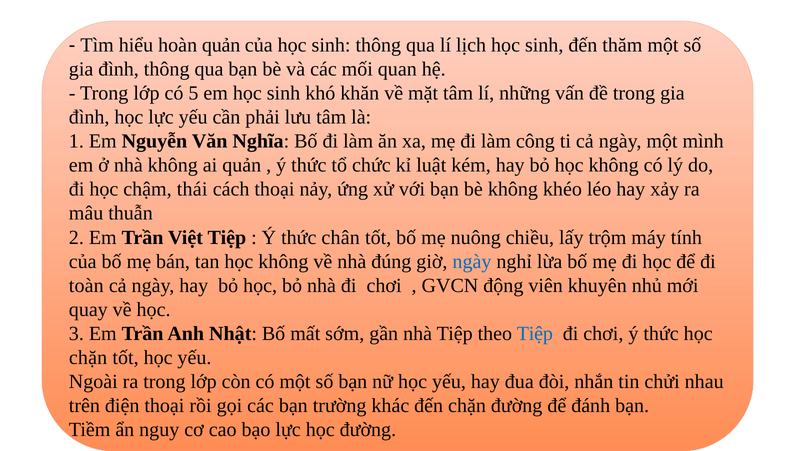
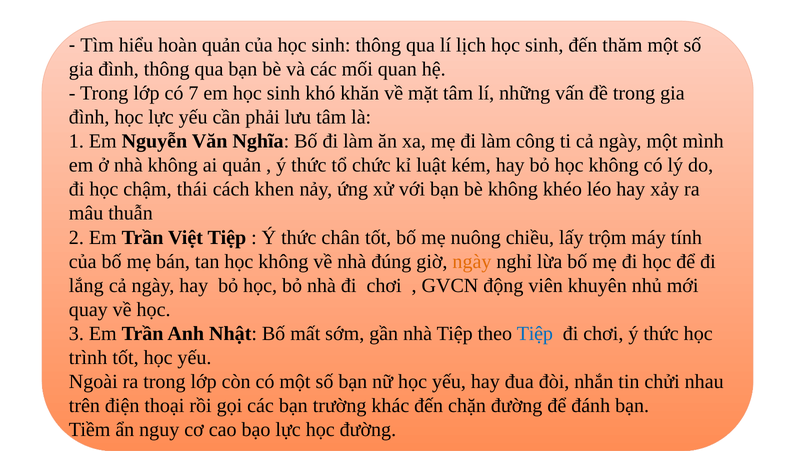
5: 5 -> 7
cách thoại: thoại -> khen
ngày at (472, 261) colour: blue -> orange
toàn: toàn -> lắng
chặn at (88, 357): chặn -> trình
